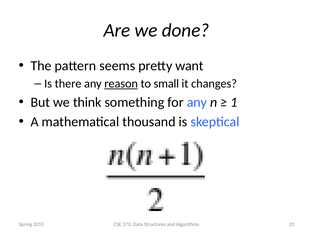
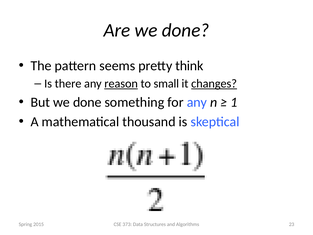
want: want -> think
changes underline: none -> present
But we think: think -> done
